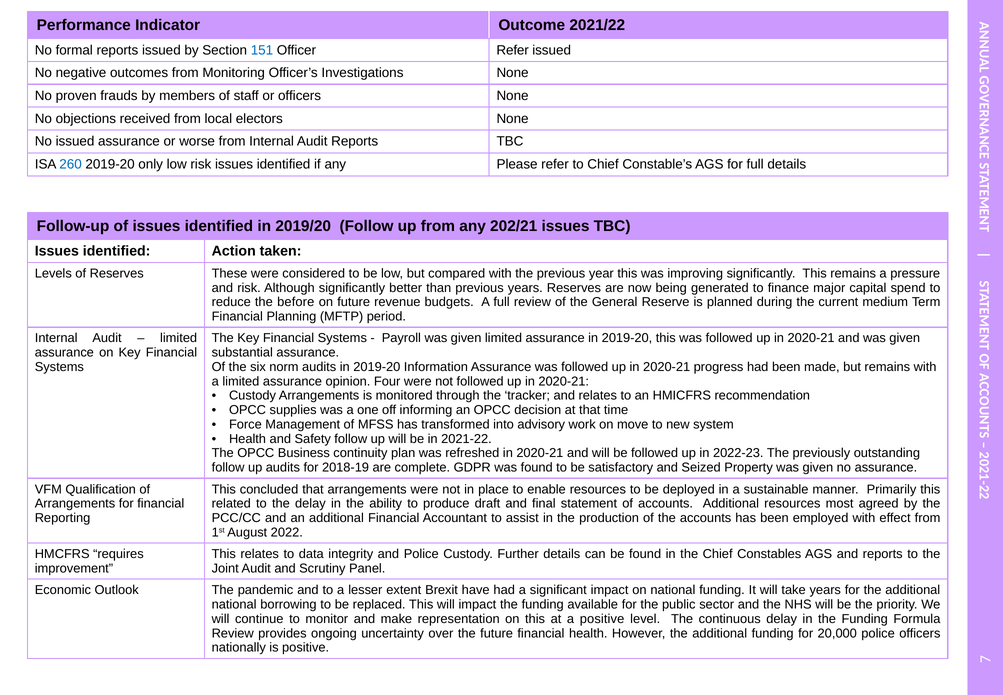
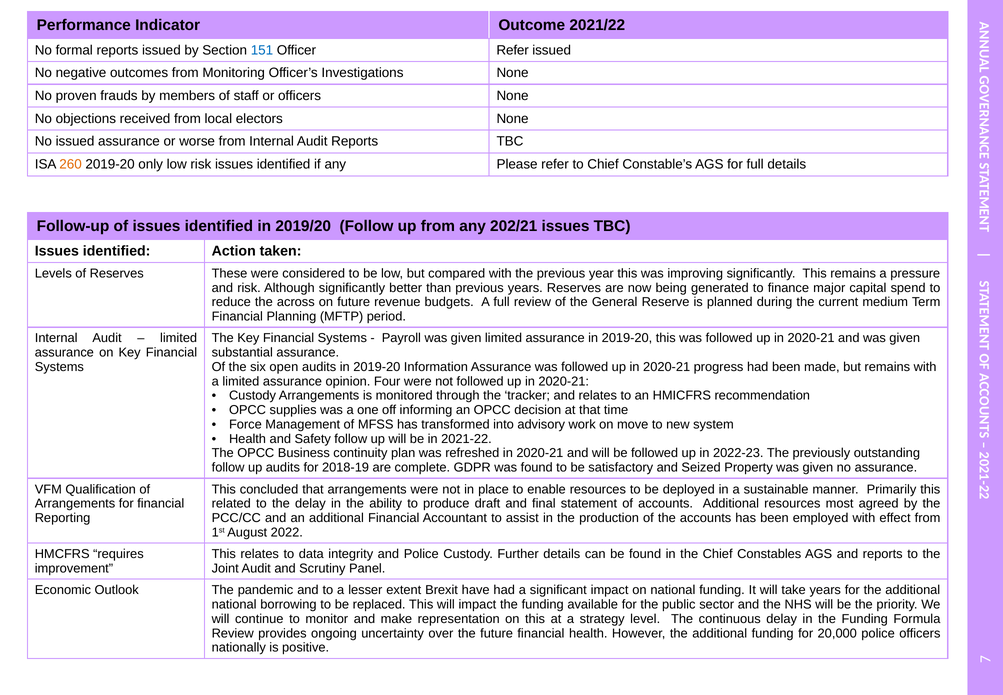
260 colour: blue -> orange
before: before -> across
norm: norm -> open
a positive: positive -> strategy
